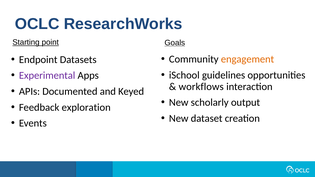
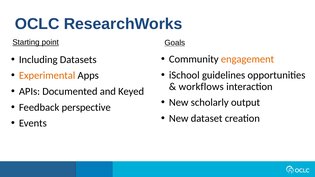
Endpoint: Endpoint -> Including
Experimental colour: purple -> orange
exploration: exploration -> perspective
